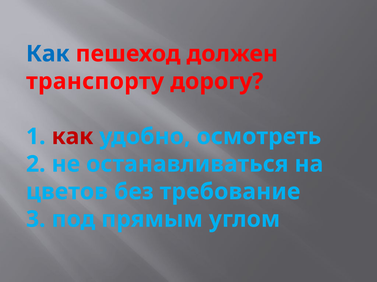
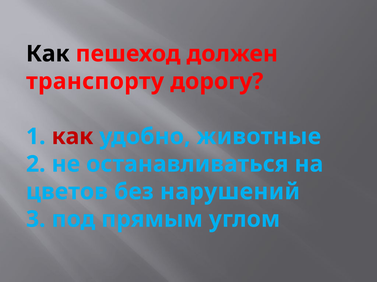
Как at (48, 54) colour: blue -> black
осмотреть: осмотреть -> животные
требование: требование -> нарушений
